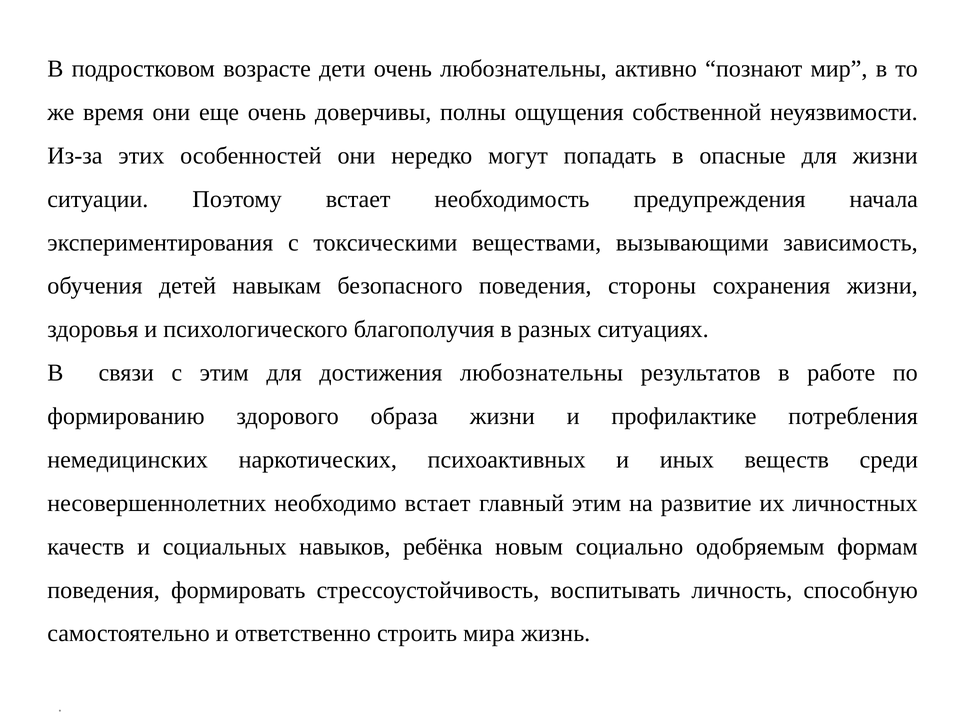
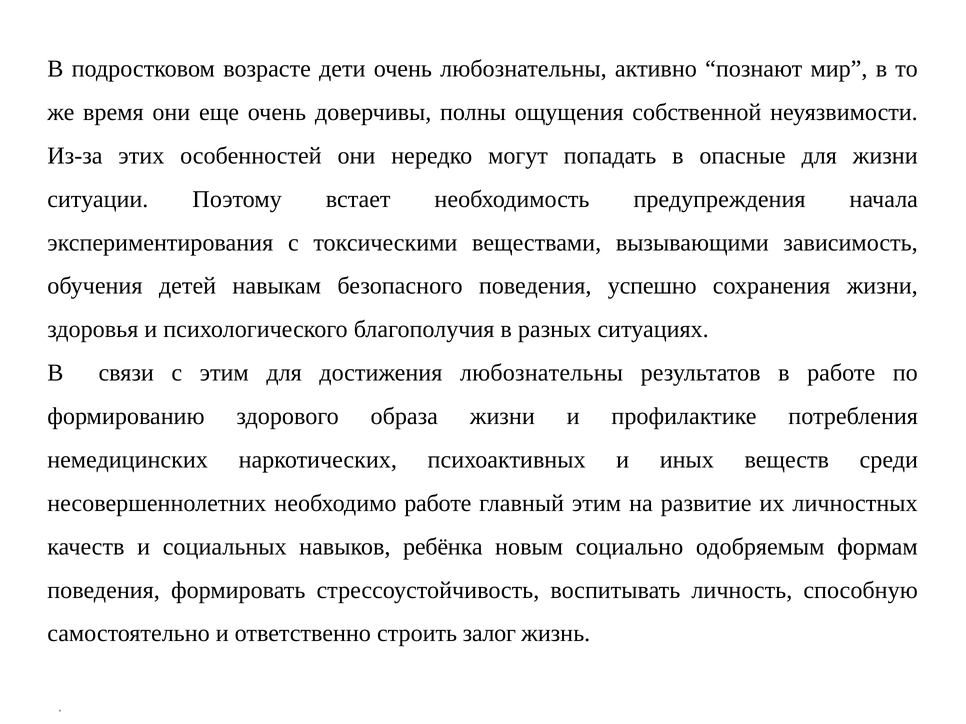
стороны: стороны -> успешно
необходимо встает: встает -> работе
мира: мира -> залог
